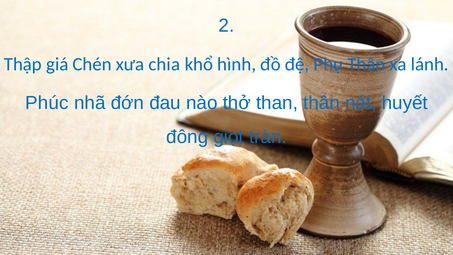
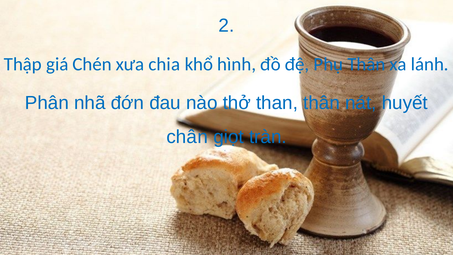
Phúc: Phúc -> Phân
đông: đông -> chân
